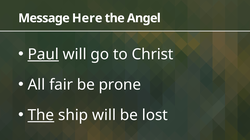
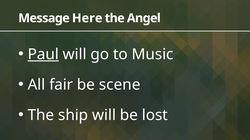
Christ: Christ -> Music
prone: prone -> scene
The at (41, 116) underline: present -> none
